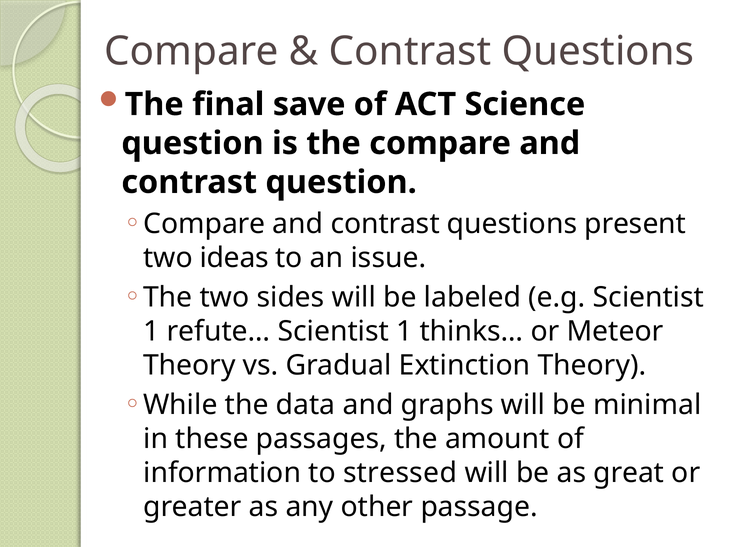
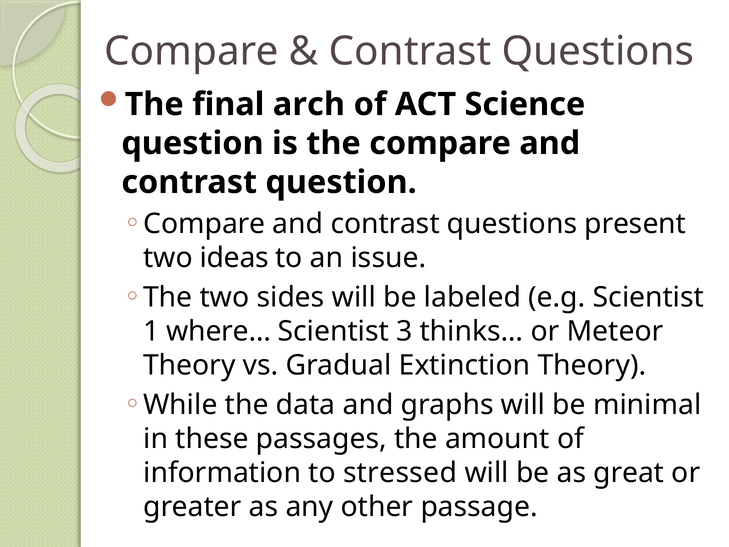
save: save -> arch
refute…: refute… -> where…
1 at (404, 331): 1 -> 3
